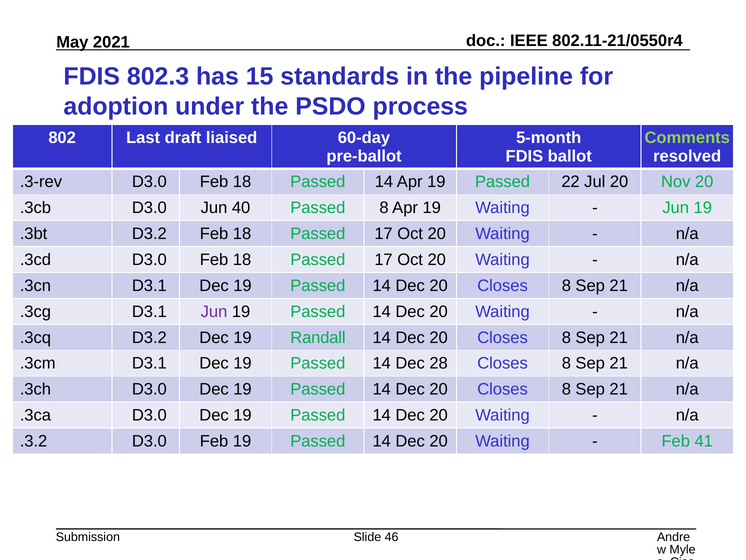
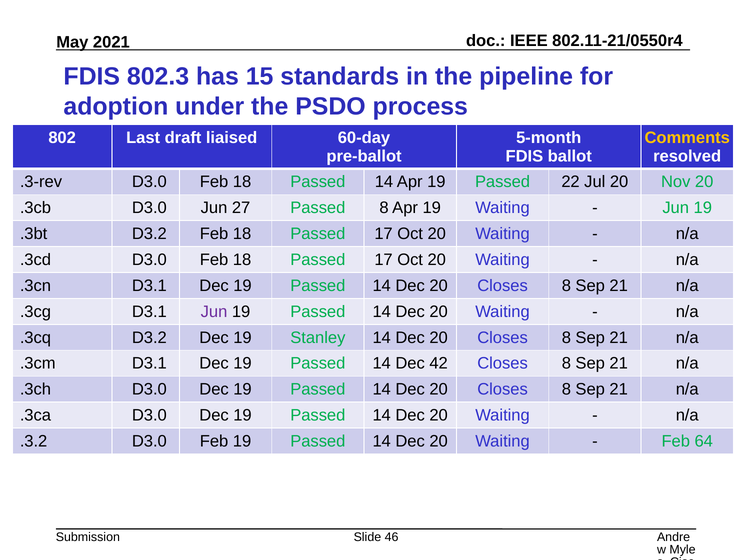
Comments colour: light green -> yellow
40: 40 -> 27
Randall: Randall -> Stanley
28: 28 -> 42
41: 41 -> 64
